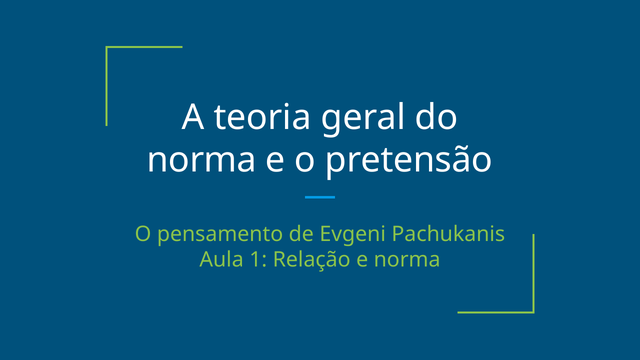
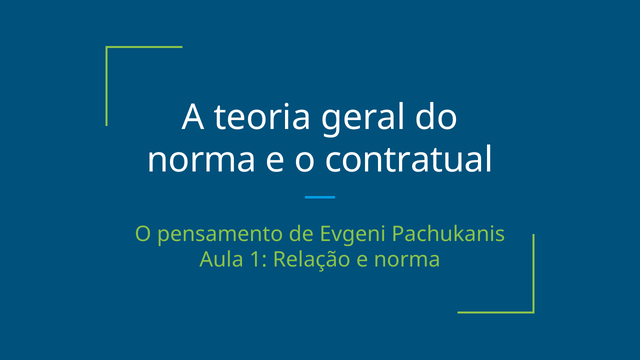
pretensão: pretensão -> contratual
